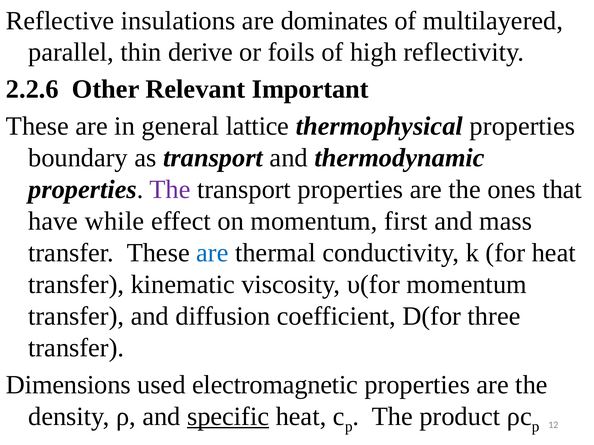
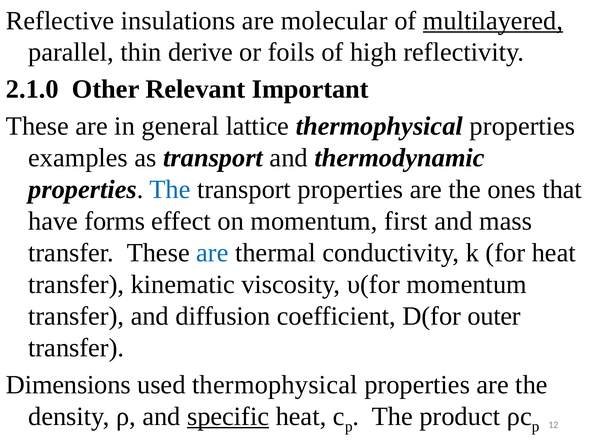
dominates: dominates -> molecular
multilayered underline: none -> present
2.2.6: 2.2.6 -> 2.1.0
boundary: boundary -> examples
The at (170, 190) colour: purple -> blue
while: while -> forms
three: three -> outer
used electromagnetic: electromagnetic -> thermophysical
